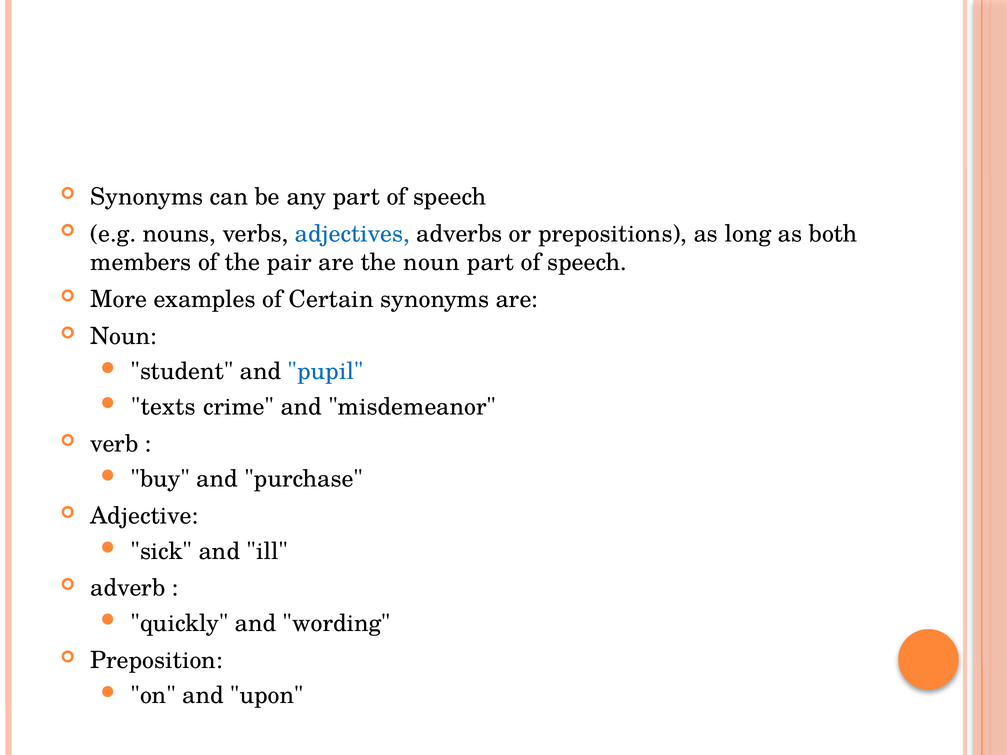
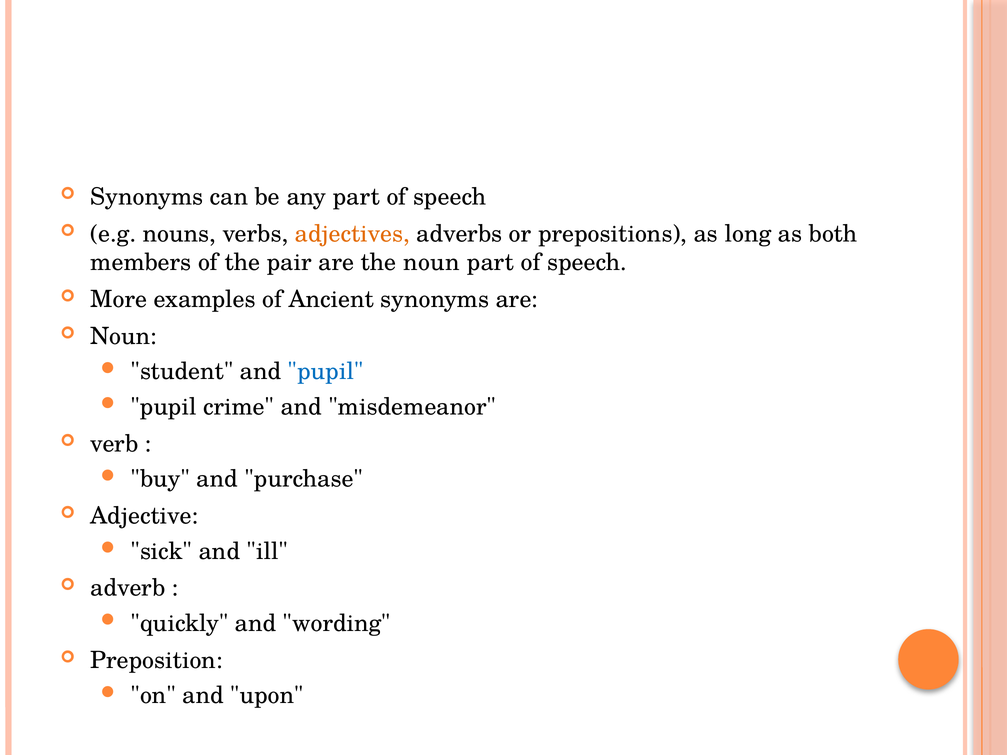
adjectives colour: blue -> orange
Certain: Certain -> Ancient
texts at (163, 407): texts -> pupil
